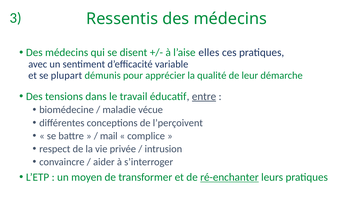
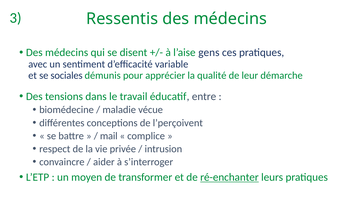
elles: elles -> gens
plupart: plupart -> sociales
entre underline: present -> none
